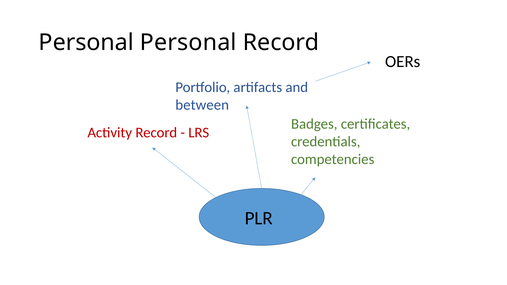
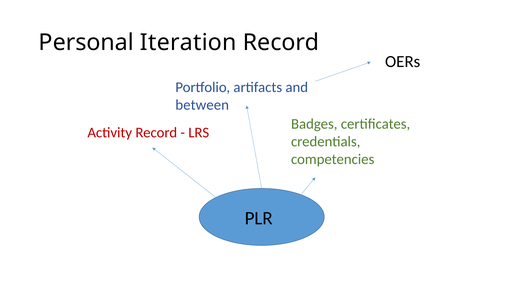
Personal Personal: Personal -> Iteration
